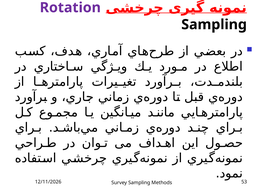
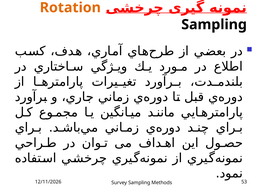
Rotation colour: purple -> orange
